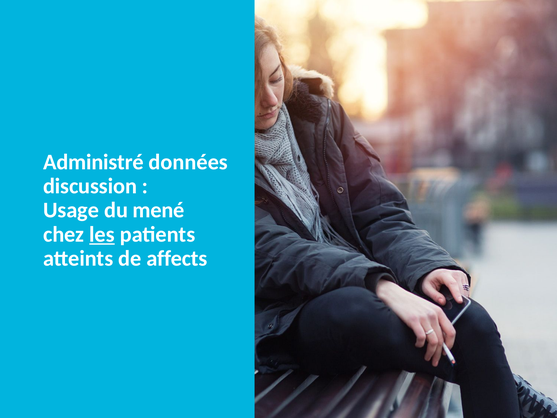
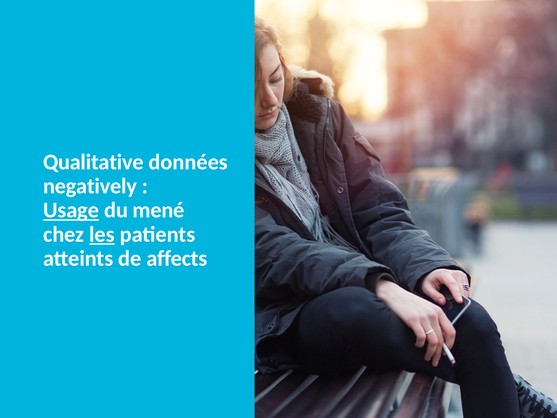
Administré: Administré -> Qualitative
discussion: discussion -> negatively
Usage underline: none -> present
